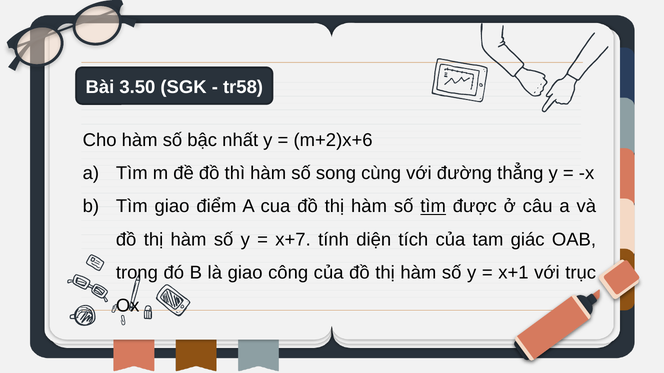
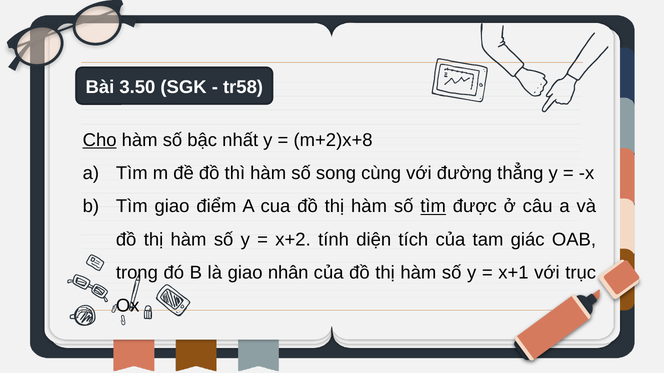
Cho underline: none -> present
m+2)x+6: m+2)x+6 -> m+2)x+8
x+7: x+7 -> x+2
công: công -> nhân
